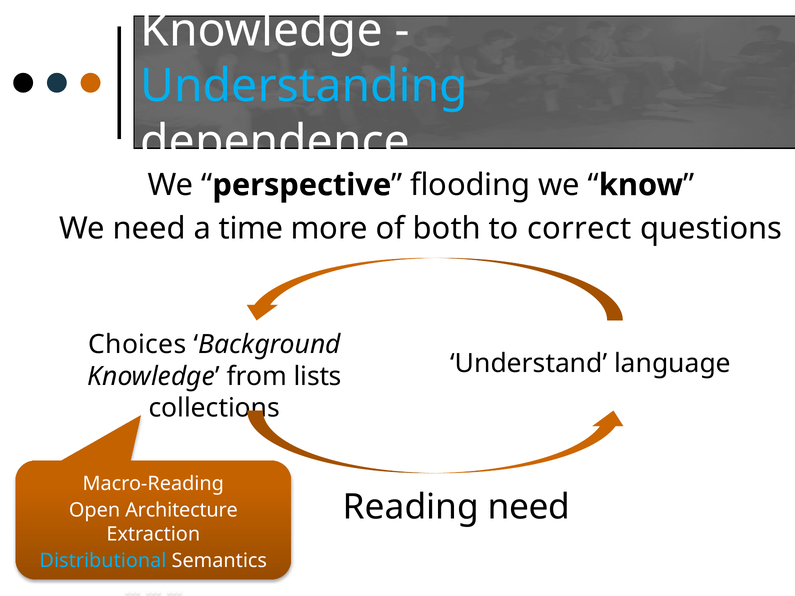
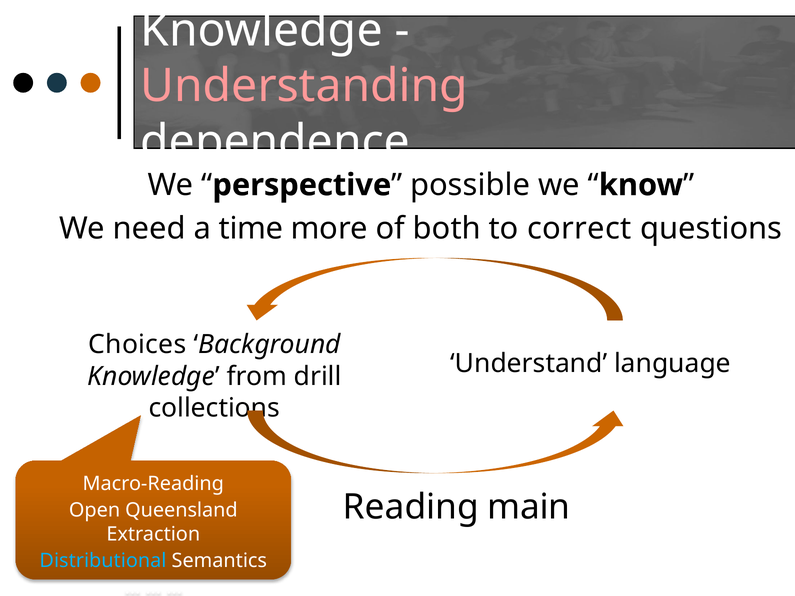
Understanding colour: light blue -> pink
flooding: flooding -> possible
lists: lists -> drill
Reading need: need -> main
Architecture: Architecture -> Queensland
